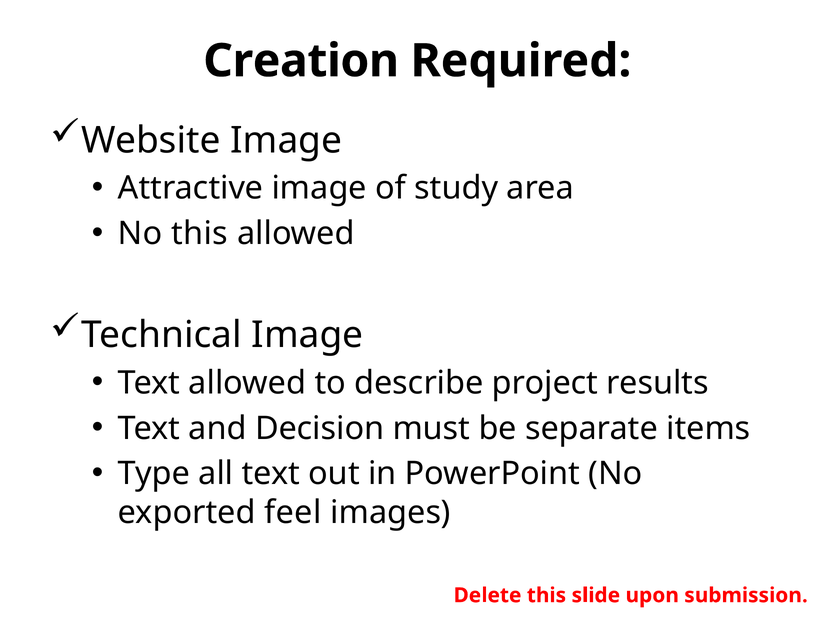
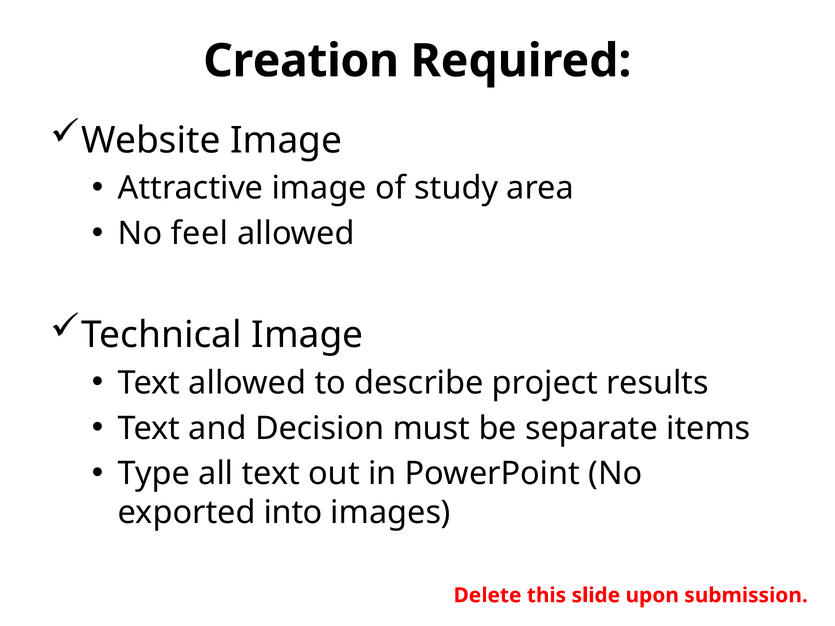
No this: this -> feel
feel: feel -> into
